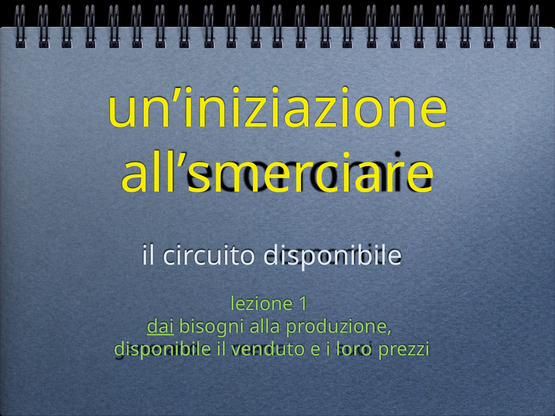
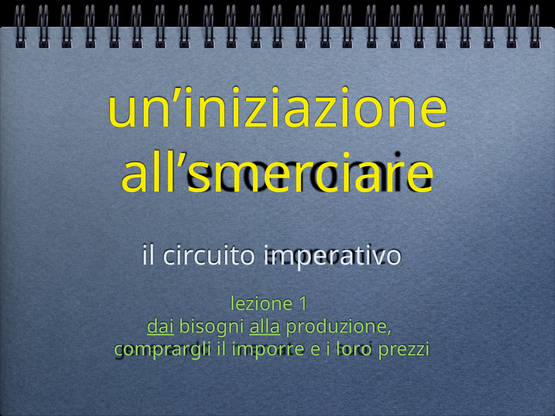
circuito disponibile: disponibile -> imperativo
alla underline: none -> present
disponibile at (163, 350): disponibile -> comprargli
venduto: venduto -> imporre
